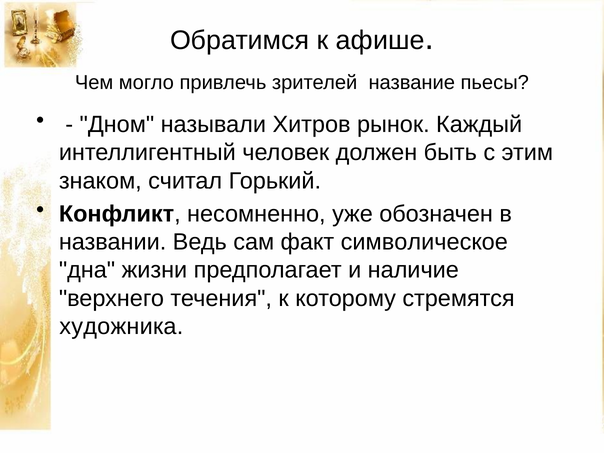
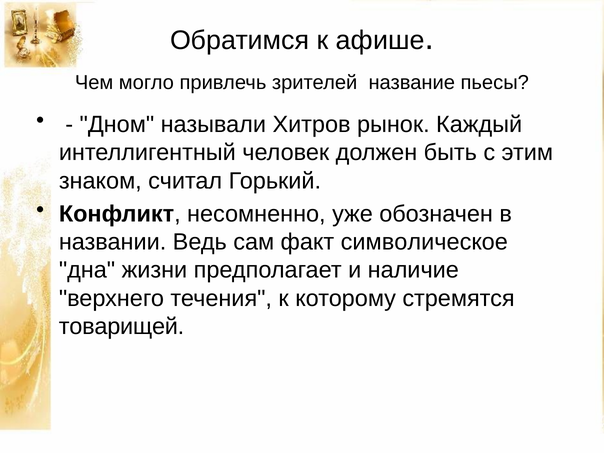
художника: художника -> товарищей
